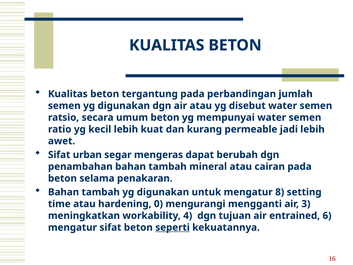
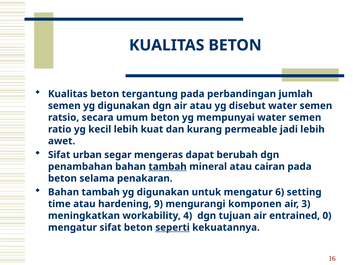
tambah at (168, 166) underline: none -> present
8: 8 -> 6
0: 0 -> 9
mengganti: mengganti -> komponen
6: 6 -> 0
